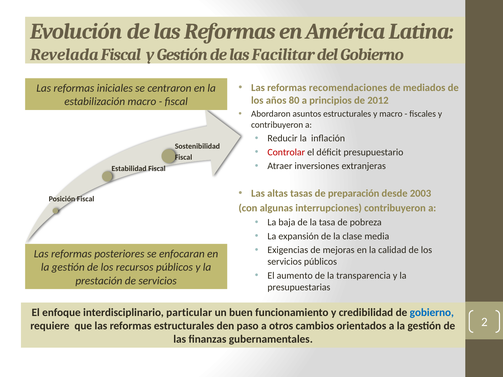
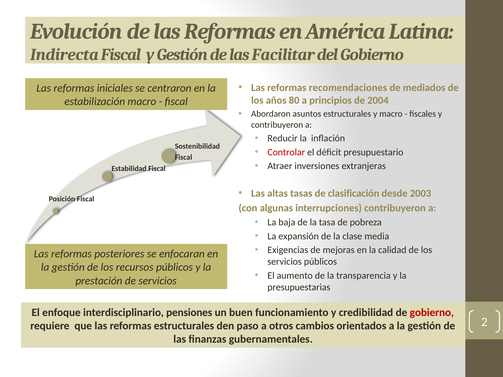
Revelada: Revelada -> Indirecta
2012: 2012 -> 2004
preparación: preparación -> clasificación
particular: particular -> pensiones
gobierno at (432, 313) colour: blue -> red
